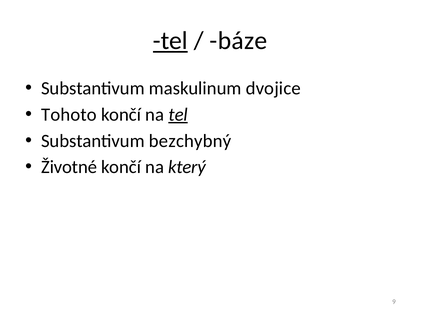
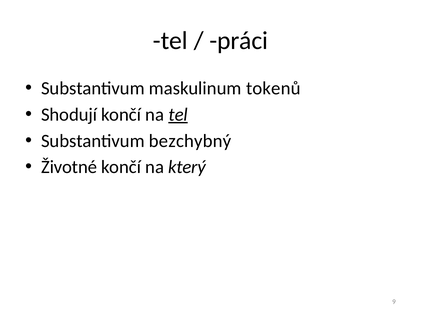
tel at (170, 41) underline: present -> none
báze: báze -> práci
dvojice: dvojice -> tokenů
Tohoto: Tohoto -> Shodují
